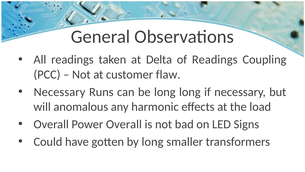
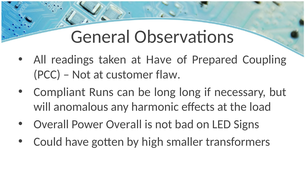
at Delta: Delta -> Have
of Readings: Readings -> Prepared
Necessary at (59, 92): Necessary -> Compliant
by long: long -> high
